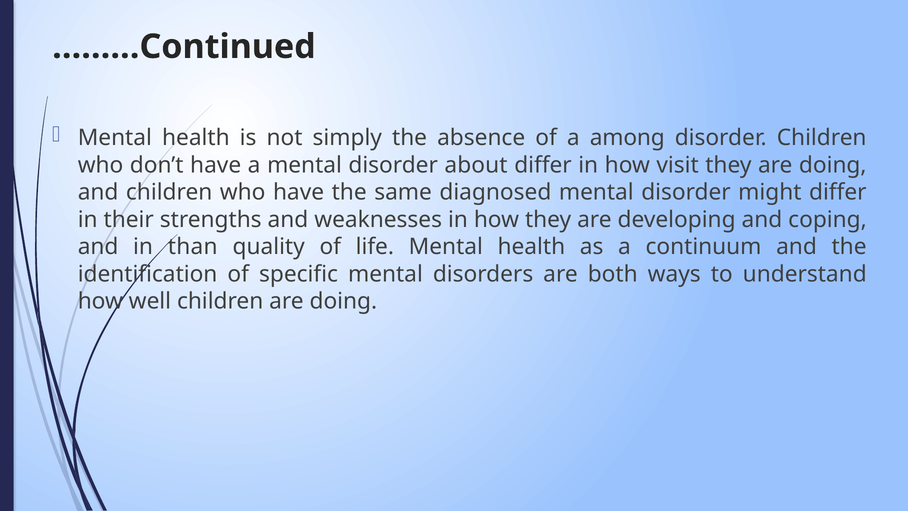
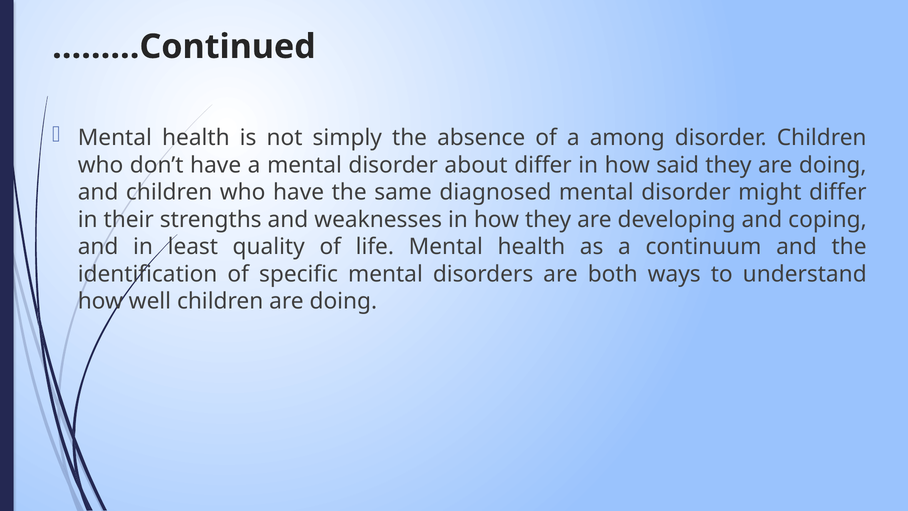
visit: visit -> said
than: than -> least
